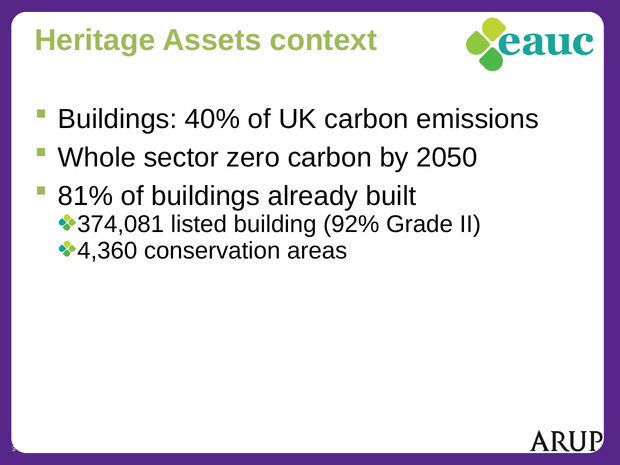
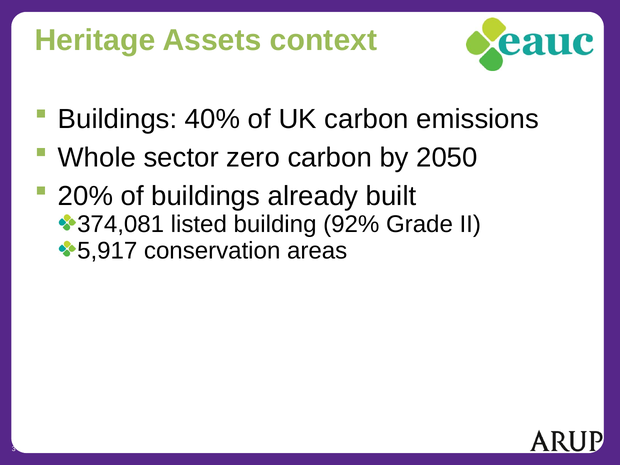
81%: 81% -> 20%
4,360: 4,360 -> 5,917
